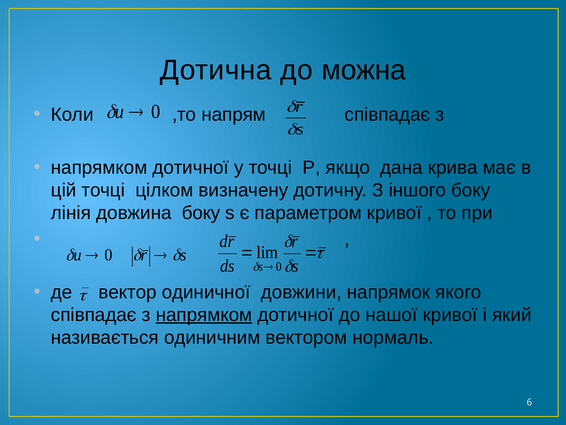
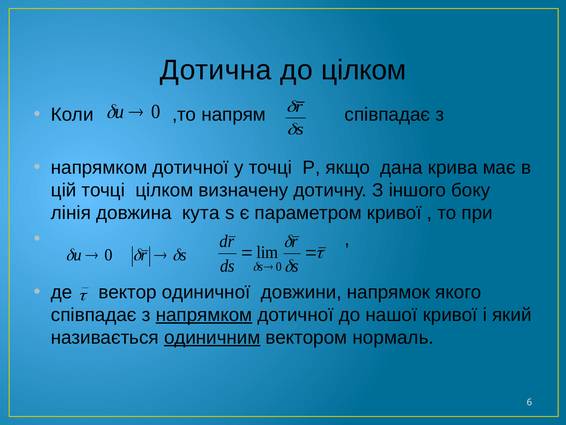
до можна: можна -> цілком
довжина боку: боку -> кута
одиничним underline: none -> present
